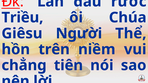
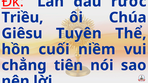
Người: Người -> Tuyên
trên: trên -> cuối
